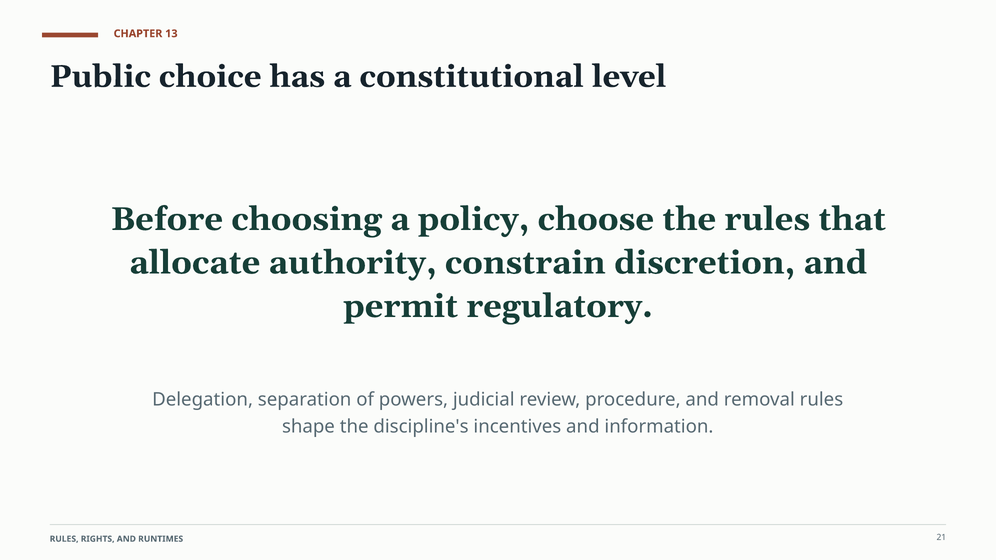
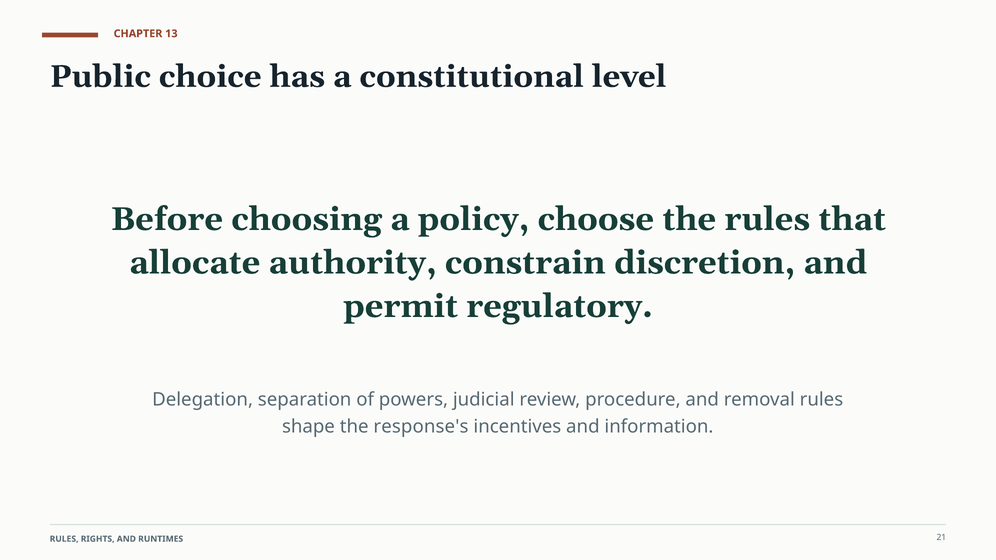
discipline's: discipline's -> response's
